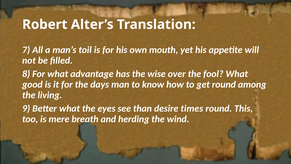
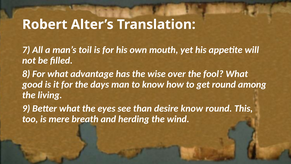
desire times: times -> know
